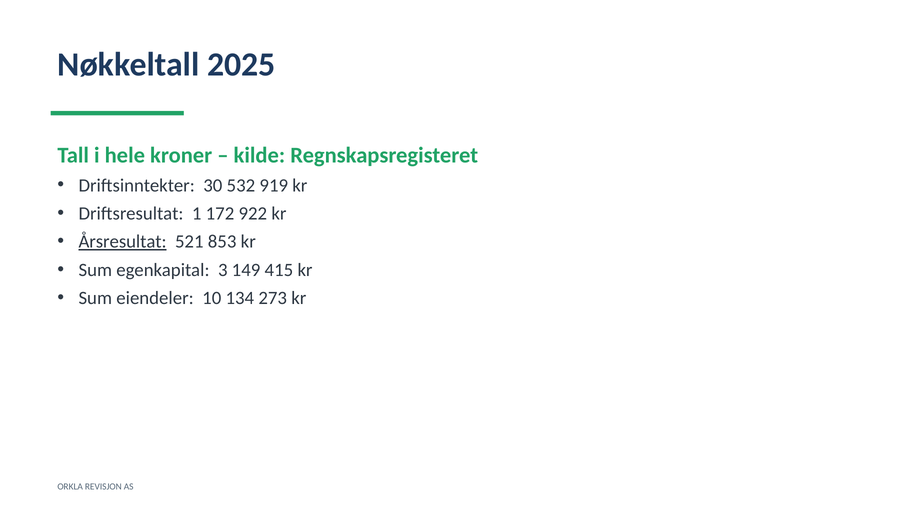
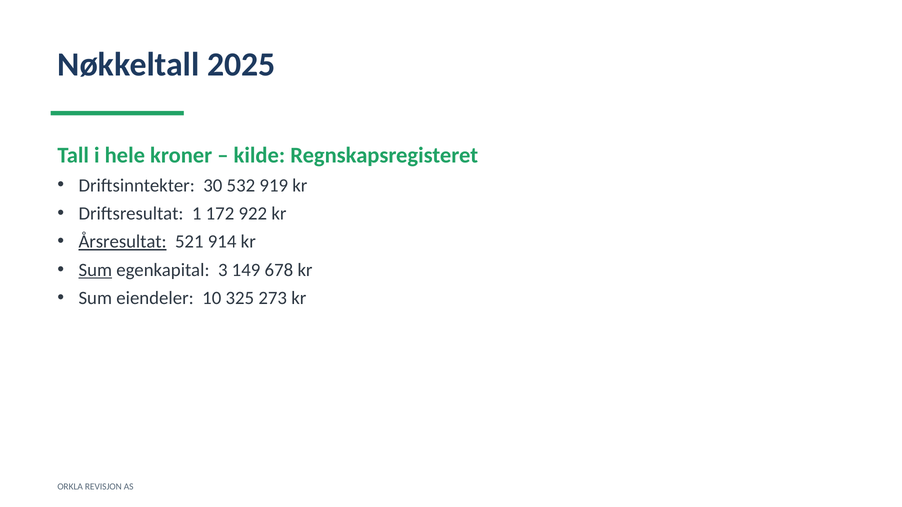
853: 853 -> 914
Sum at (95, 270) underline: none -> present
415: 415 -> 678
134: 134 -> 325
